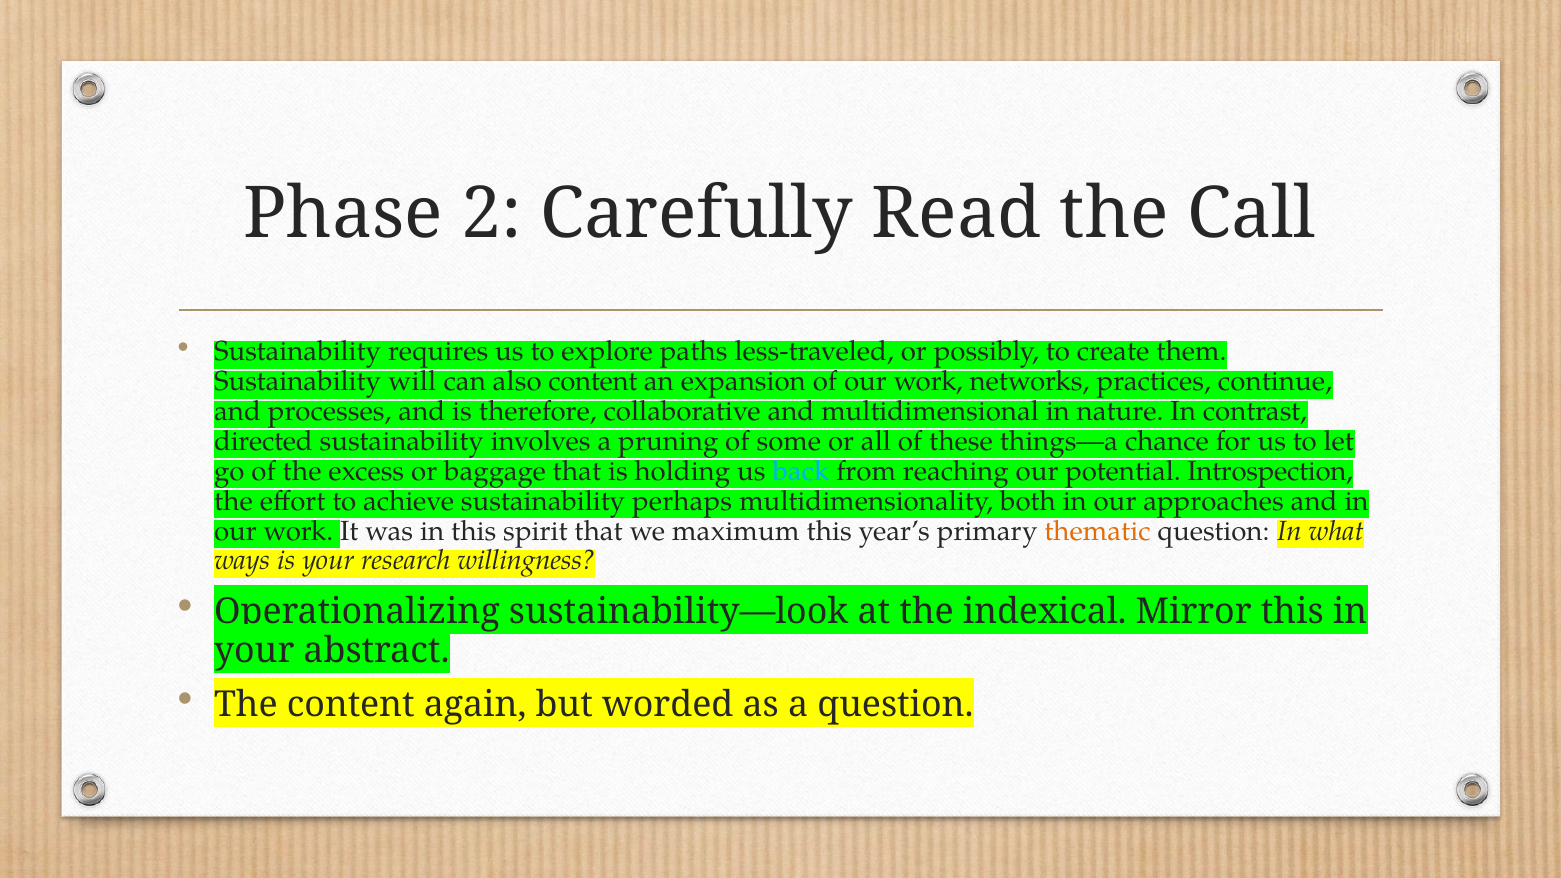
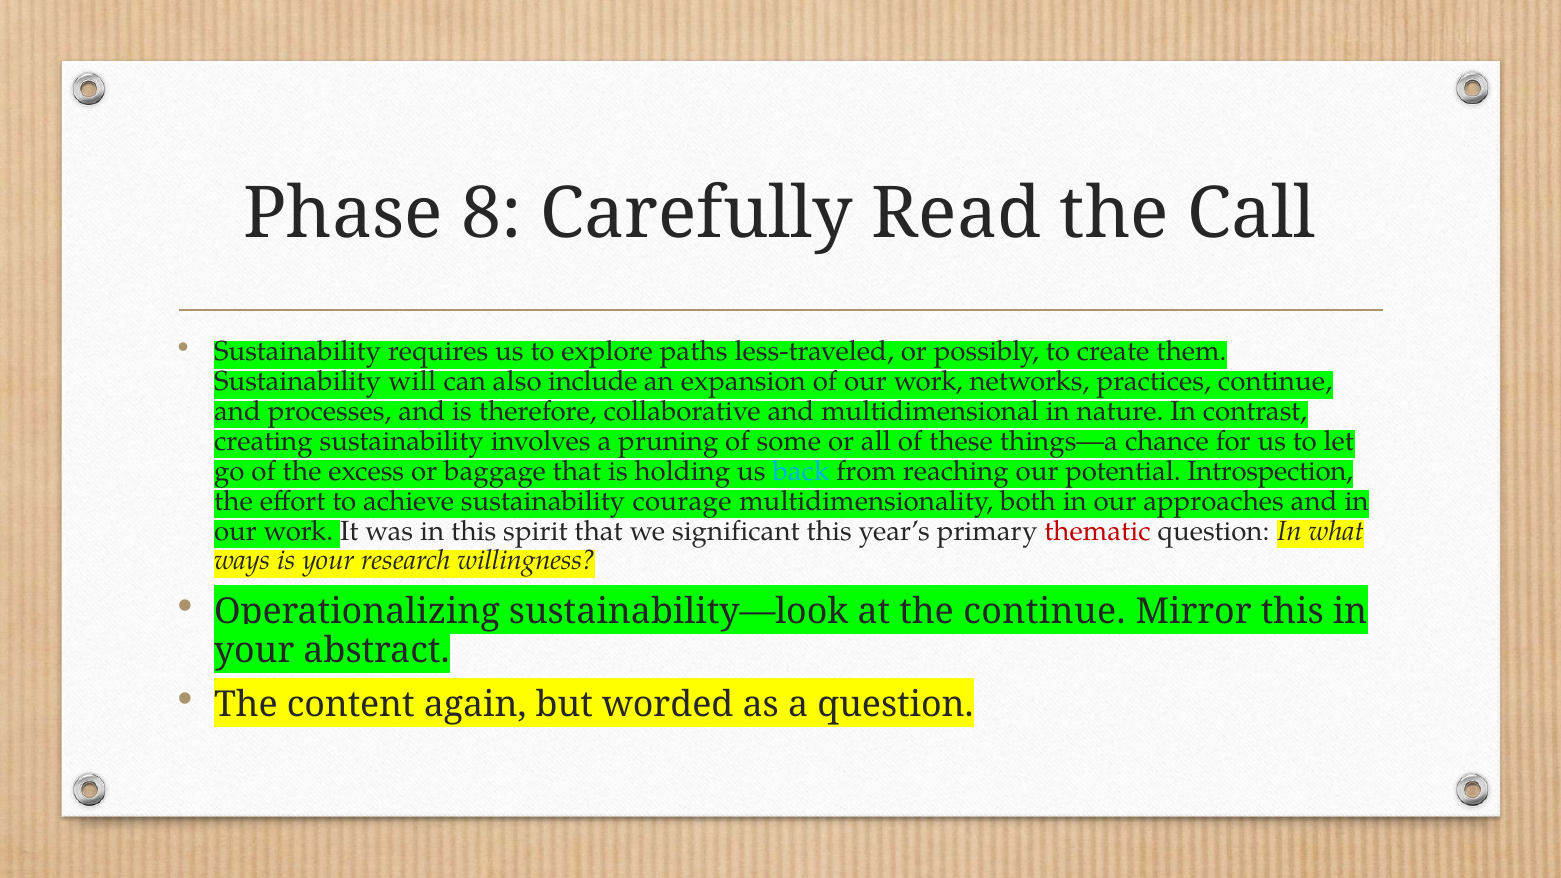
2: 2 -> 8
also content: content -> include
directed: directed -> creating
perhaps: perhaps -> courage
maximum: maximum -> significant
thematic colour: orange -> red
the indexical: indexical -> continue
